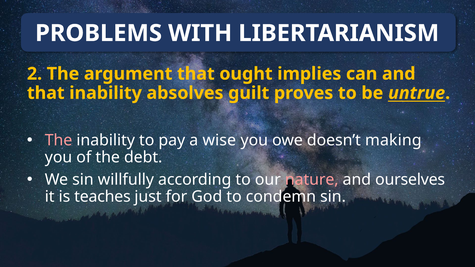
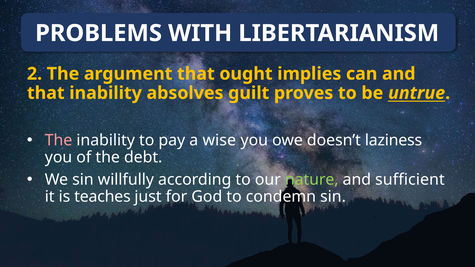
making: making -> laziness
nature colour: pink -> light green
ourselves: ourselves -> sufficient
